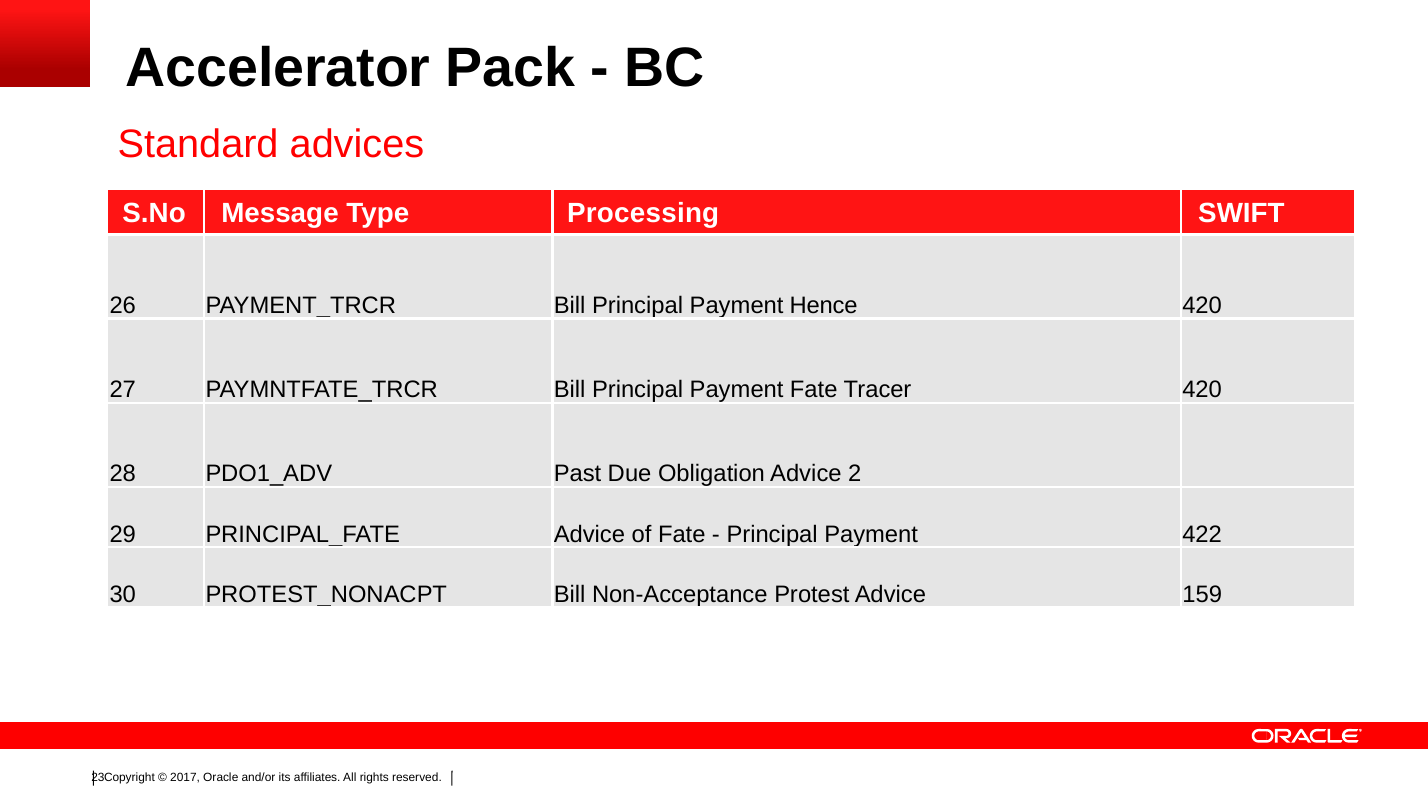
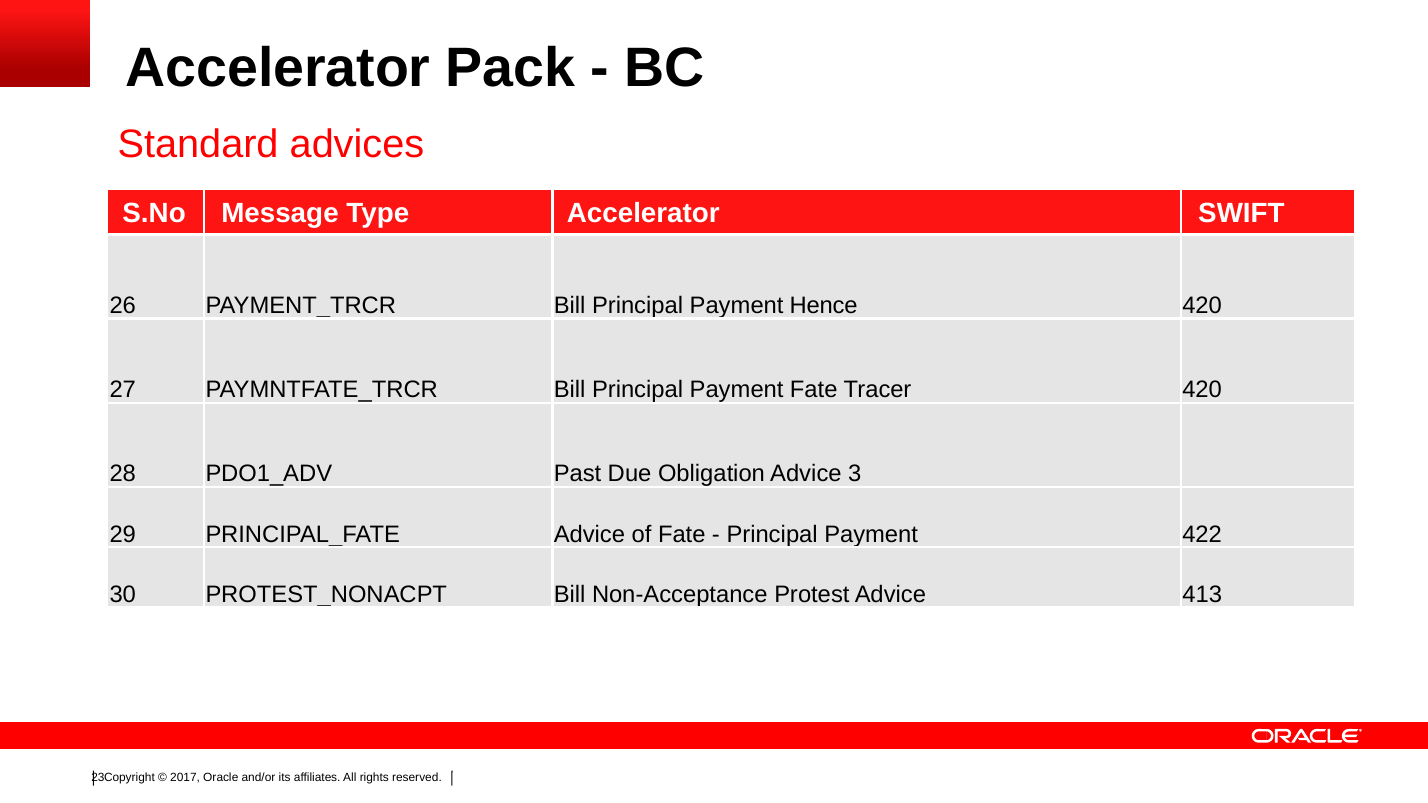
Type Processing: Processing -> Accelerator
2: 2 -> 3
159: 159 -> 413
